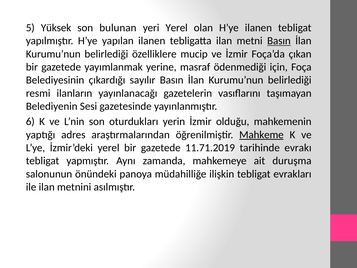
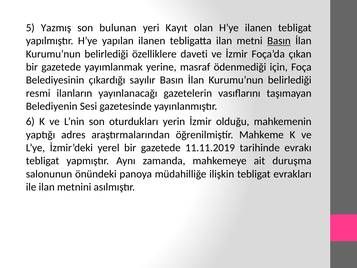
Yüksek: Yüksek -> Yazmış
yeri Yerel: Yerel -> Kayıt
mucip: mucip -> daveti
Mahkeme underline: present -> none
11.71.2019: 11.71.2019 -> 11.11.2019
